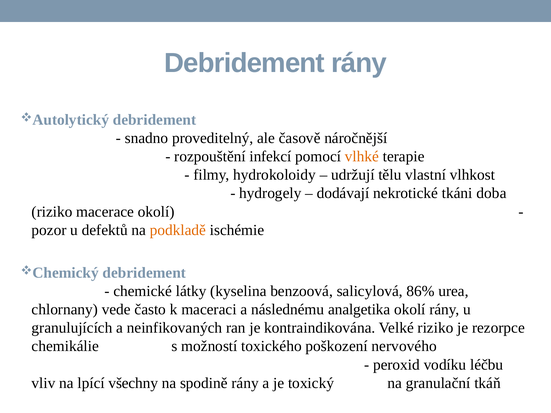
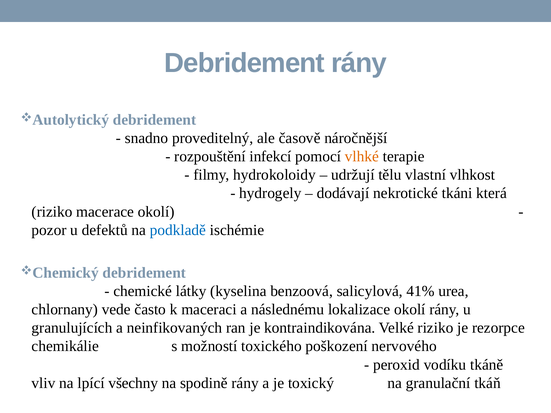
doba: doba -> která
podkladě colour: orange -> blue
86%: 86% -> 41%
analgetika: analgetika -> lokalizace
léčbu: léčbu -> tkáně
